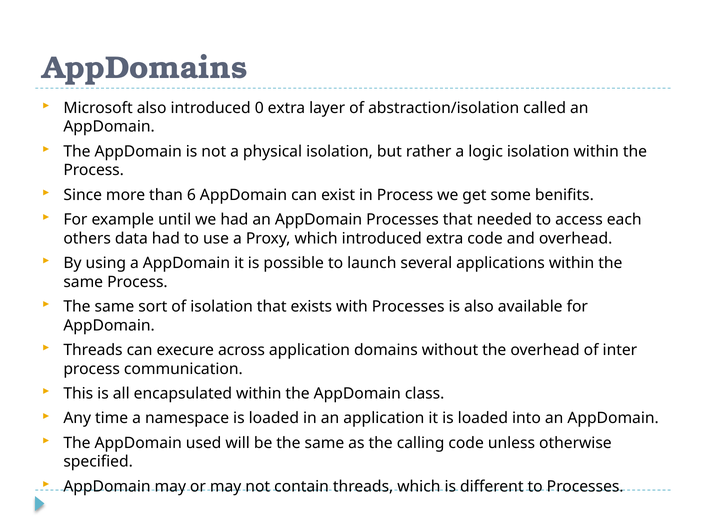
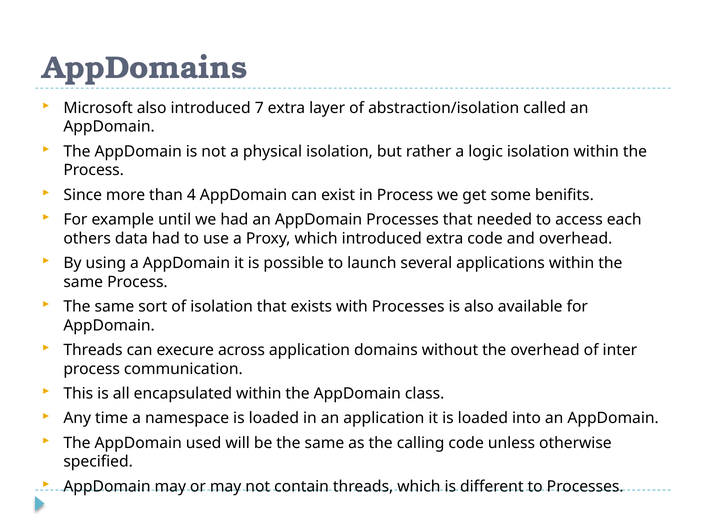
0: 0 -> 7
6: 6 -> 4
